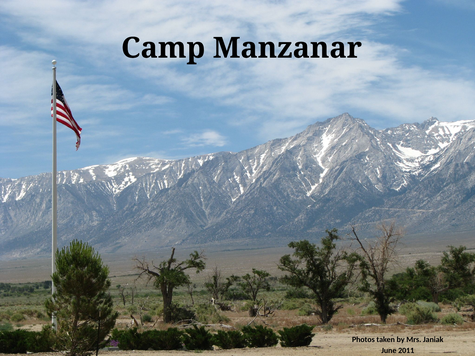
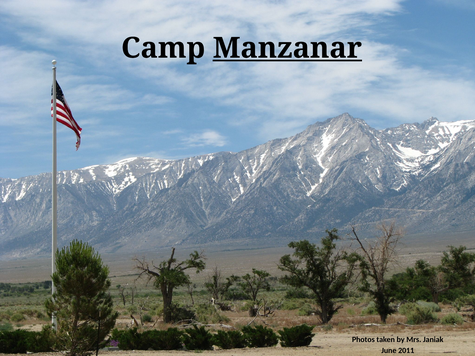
Manzanar underline: none -> present
